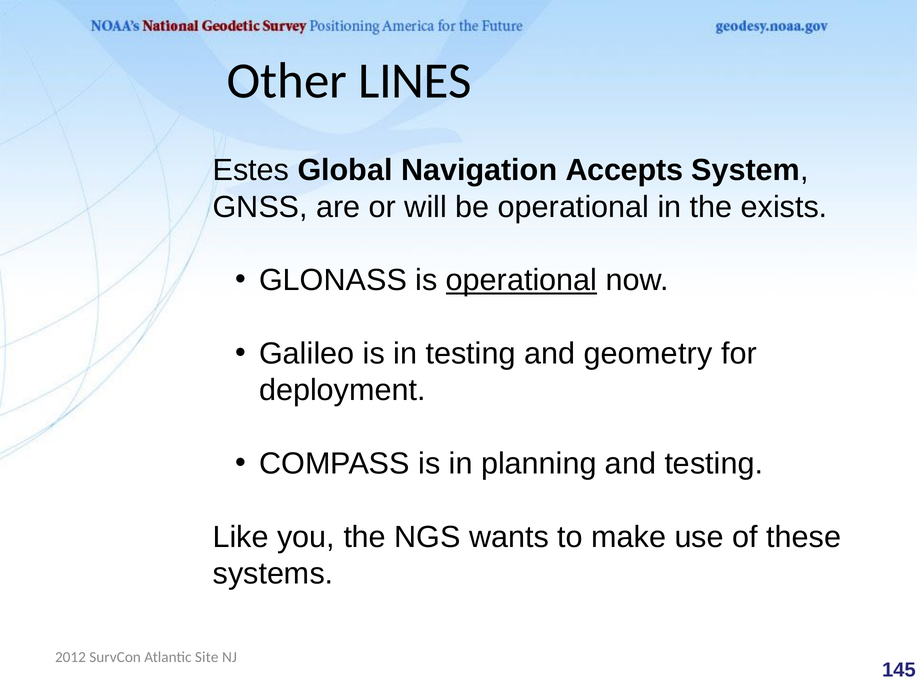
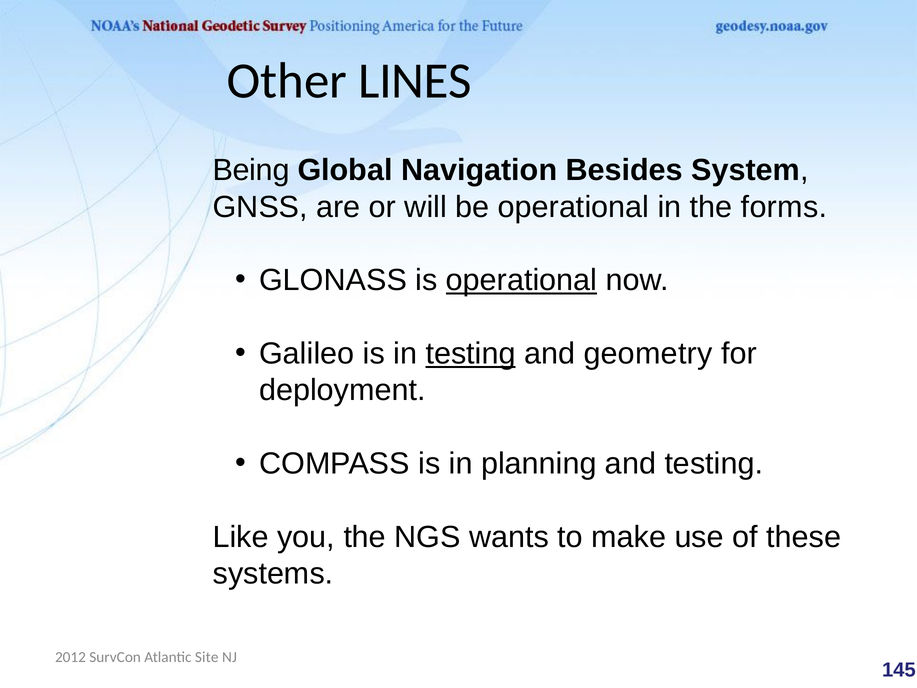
Estes: Estes -> Being
Accepts: Accepts -> Besides
exists: exists -> forms
testing at (471, 354) underline: none -> present
